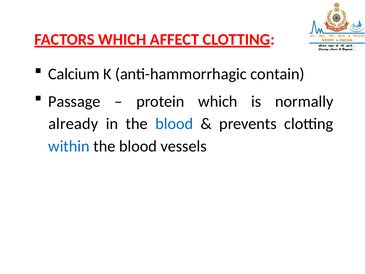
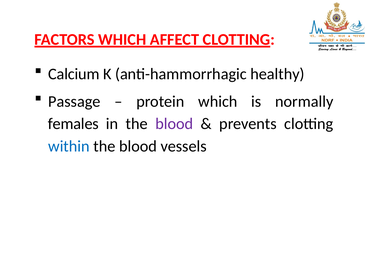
contain: contain -> healthy
already: already -> females
blood at (174, 124) colour: blue -> purple
